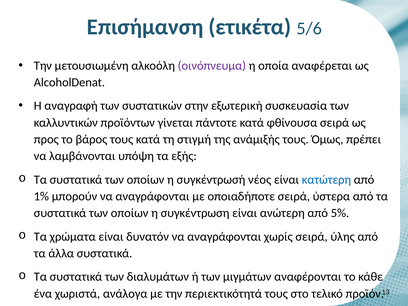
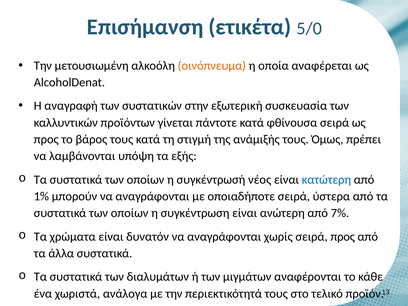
5/6: 5/6 -> 5/0
οινόπνευμα colour: purple -> orange
5%: 5% -> 7%
σειρά ύλης: ύλης -> προς
